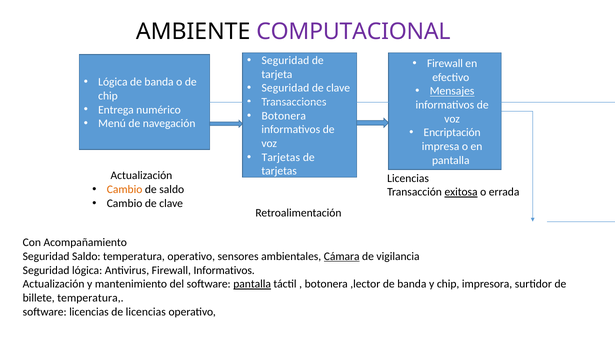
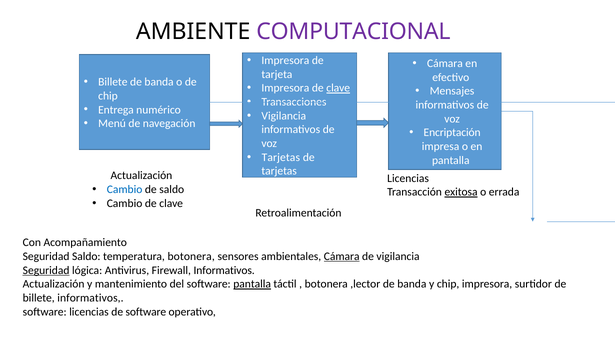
Seguridad at (285, 60): Seguridad -> Impresora
Firewall at (445, 63): Firewall -> Cámara
Lógica at (113, 82): Lógica -> Billete
Seguridad at (285, 88): Seguridad -> Impresora
clave at (338, 88) underline: none -> present
Mensajes underline: present -> none
Botonera at (284, 116): Botonera -> Vigilancia
Cambio at (125, 189) colour: orange -> blue
temperatura operativo: operativo -> botonera
Seguridad at (46, 270) underline: none -> present
billete temperatura: temperatura -> informativos
de licencias: licencias -> software
